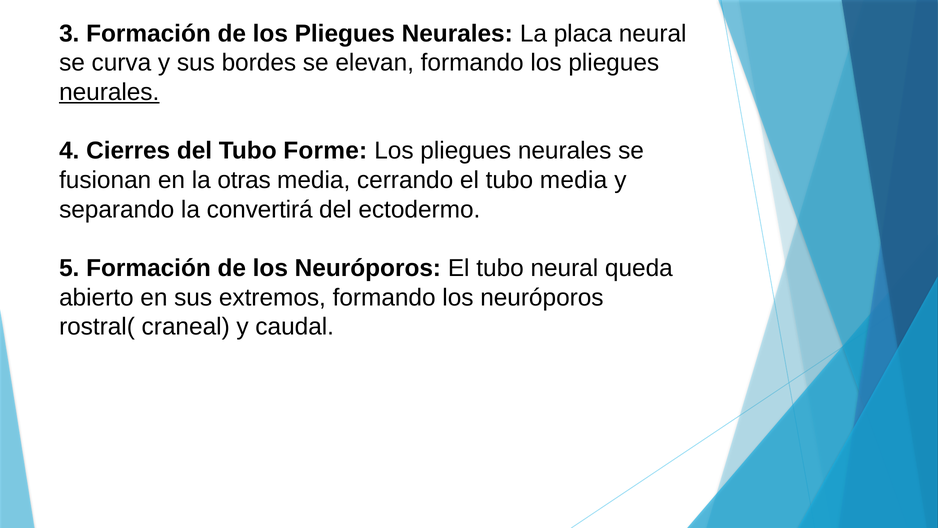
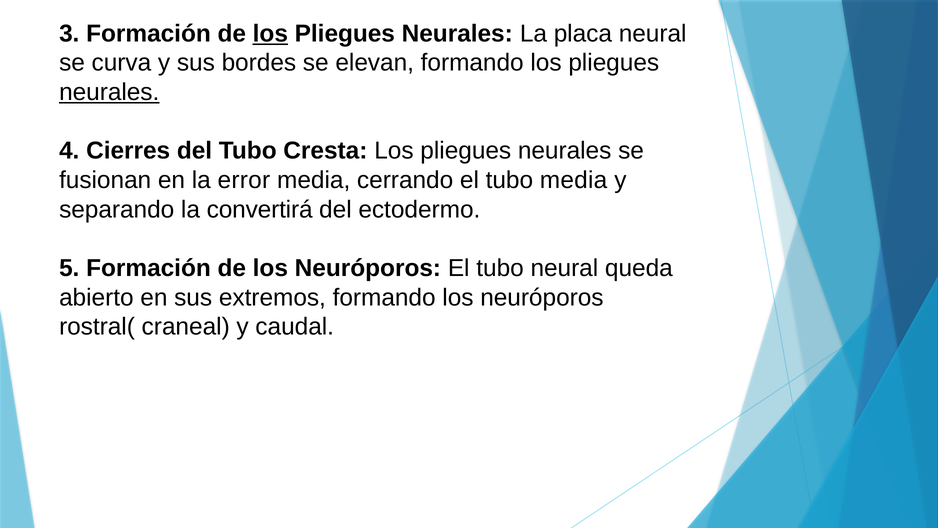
los at (270, 34) underline: none -> present
Forme: Forme -> Cresta
otras: otras -> error
